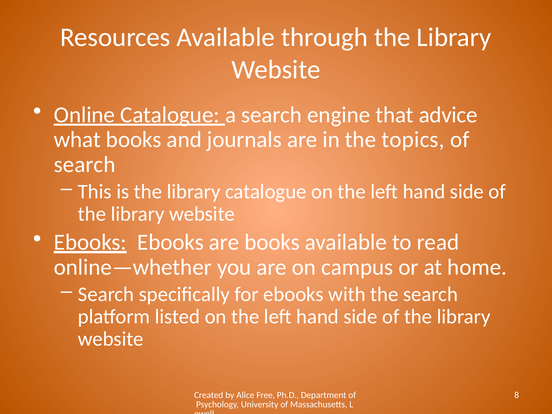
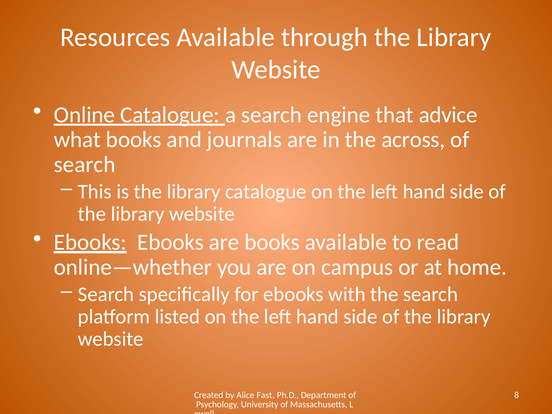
topics: topics -> across
Free: Free -> Fast
